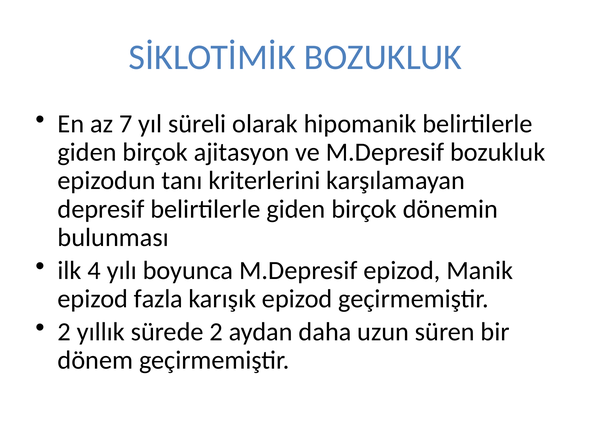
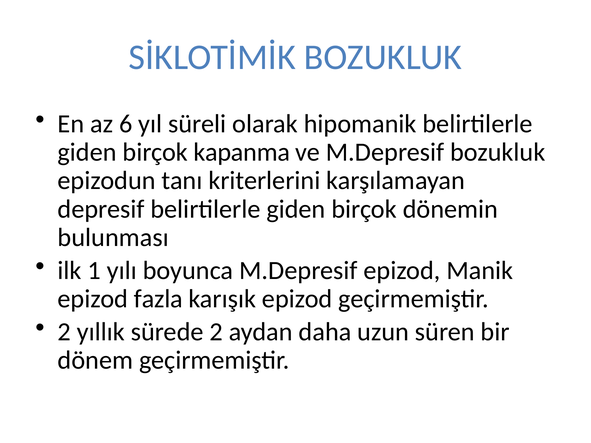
7: 7 -> 6
ajitasyon: ajitasyon -> kapanma
4: 4 -> 1
